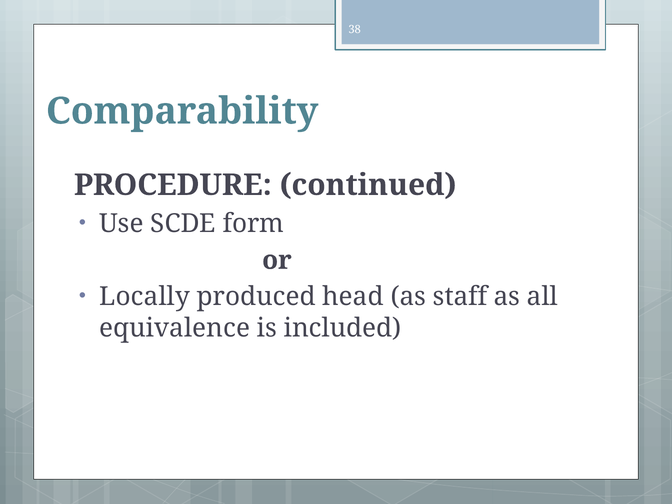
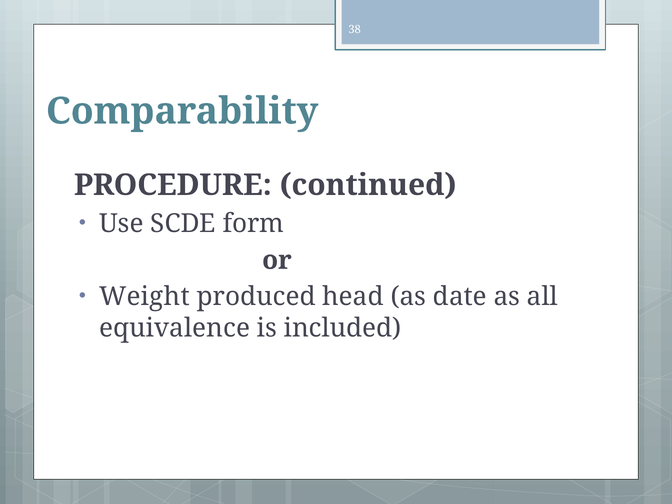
Locally: Locally -> Weight
staff: staff -> date
